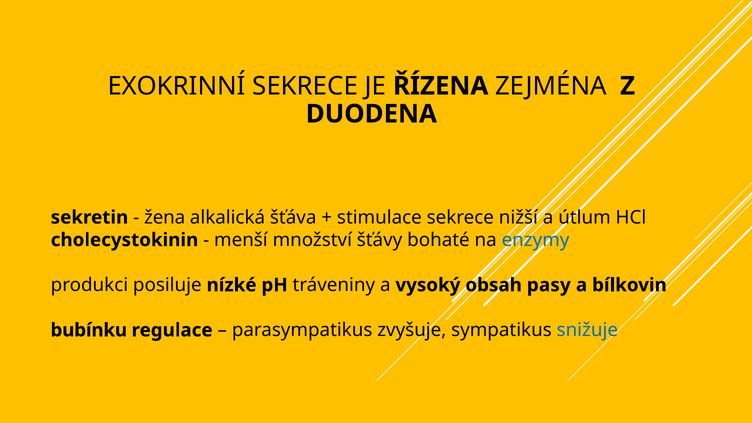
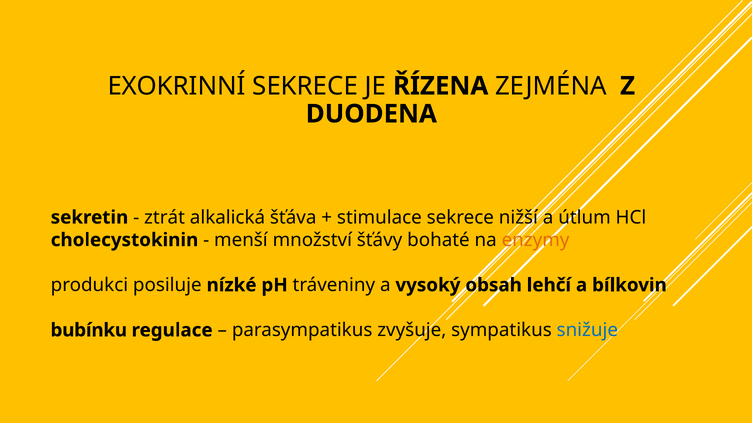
žena: žena -> ztrát
enzymy colour: blue -> orange
pasy: pasy -> lehčí
